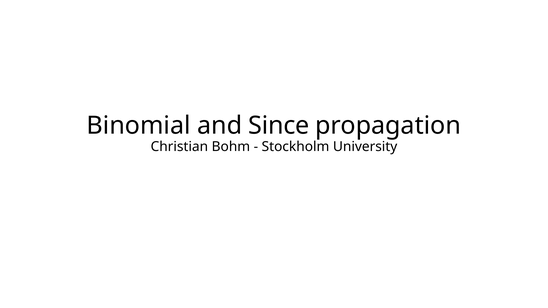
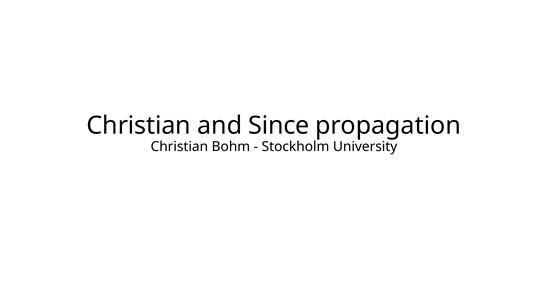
Binomial at (139, 126): Binomial -> Christian
